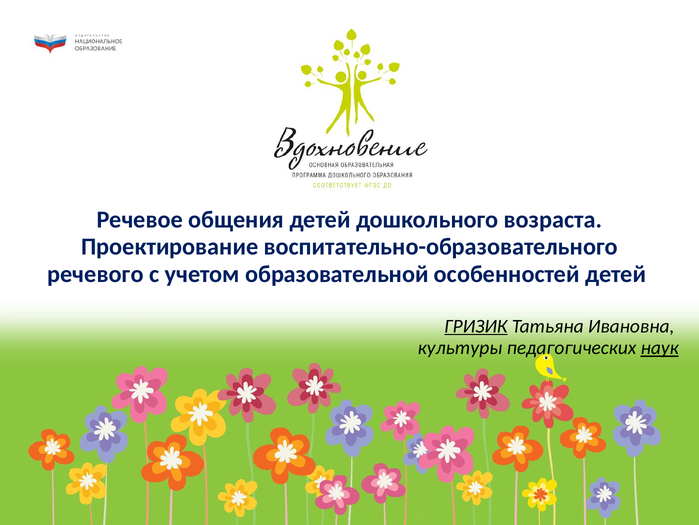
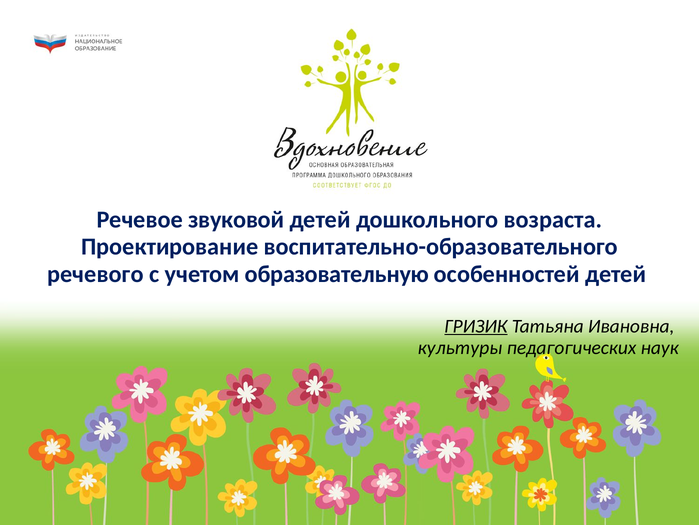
общения: общения -> звуковой
образовательной: образовательной -> образовательную
наук underline: present -> none
